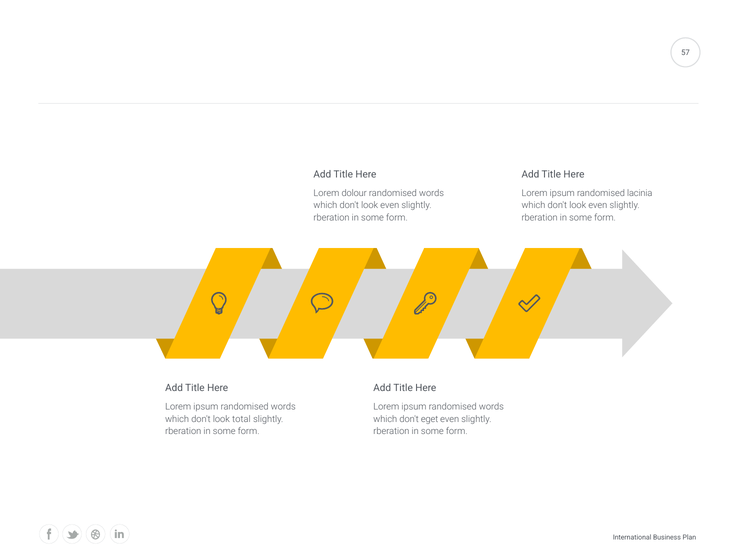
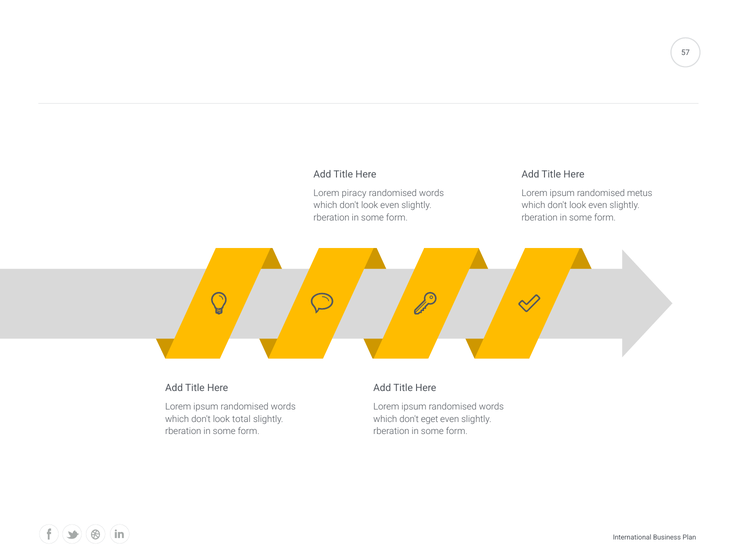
dolour: dolour -> piracy
lacinia: lacinia -> metus
